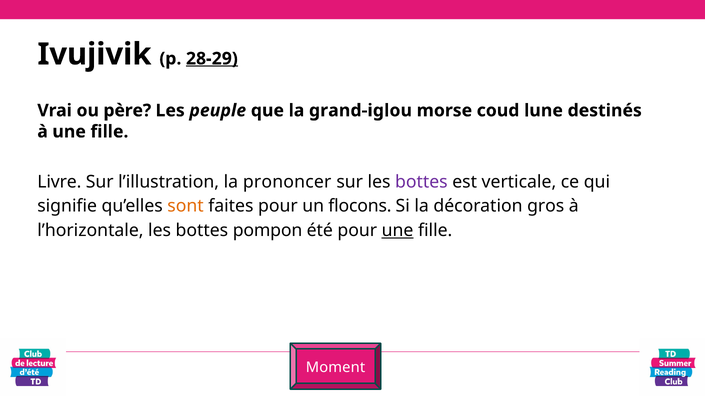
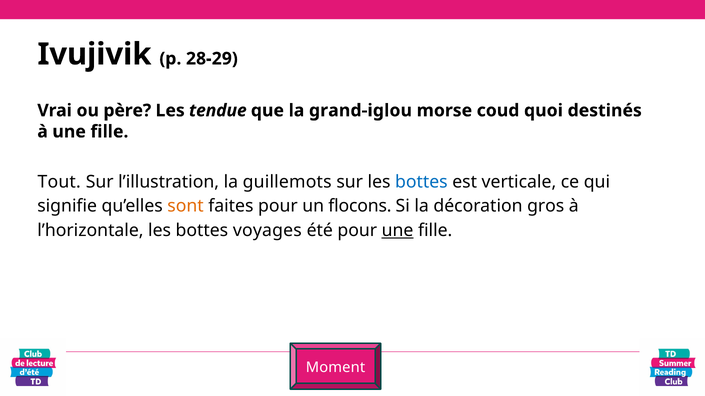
28-29 underline: present -> none
peuple: peuple -> tendue
lune: lune -> quoi
Livre: Livre -> Tout
prononcer: prononcer -> guillemots
bottes at (421, 182) colour: purple -> blue
pompon: pompon -> voyages
